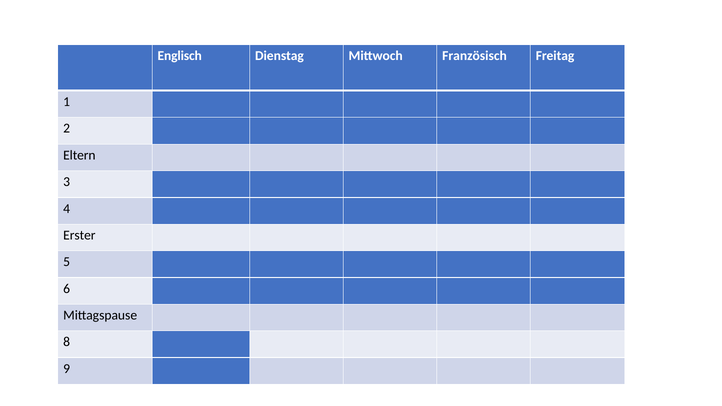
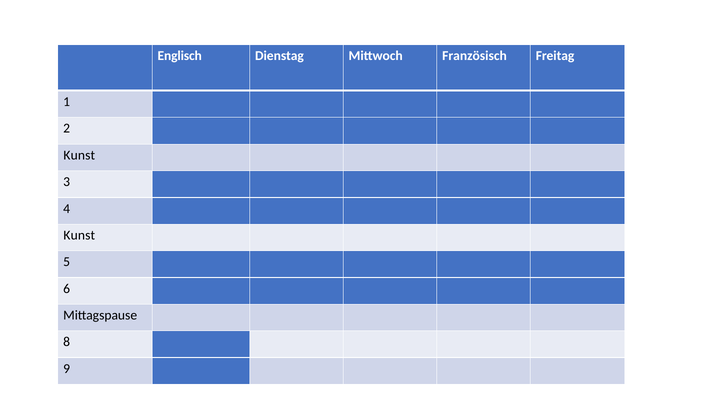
Eltern at (79, 155): Eltern -> Kunst
Erster at (79, 235): Erster -> Kunst
